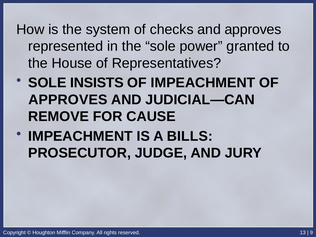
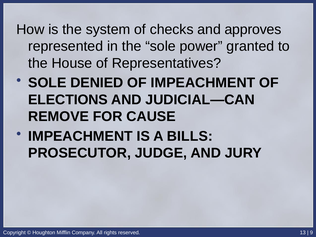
INSISTS: INSISTS -> DENIED
APPROVES at (68, 100): APPROVES -> ELECTIONS
